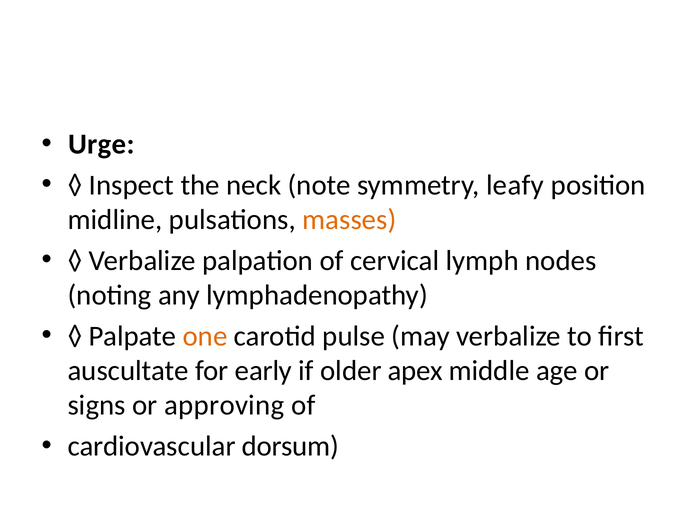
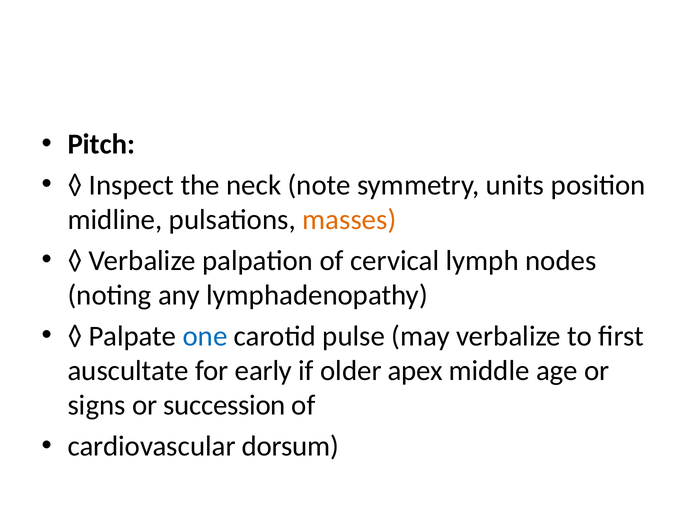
Urge: Urge -> Pitch
leafy: leafy -> units
one colour: orange -> blue
approving: approving -> succession
